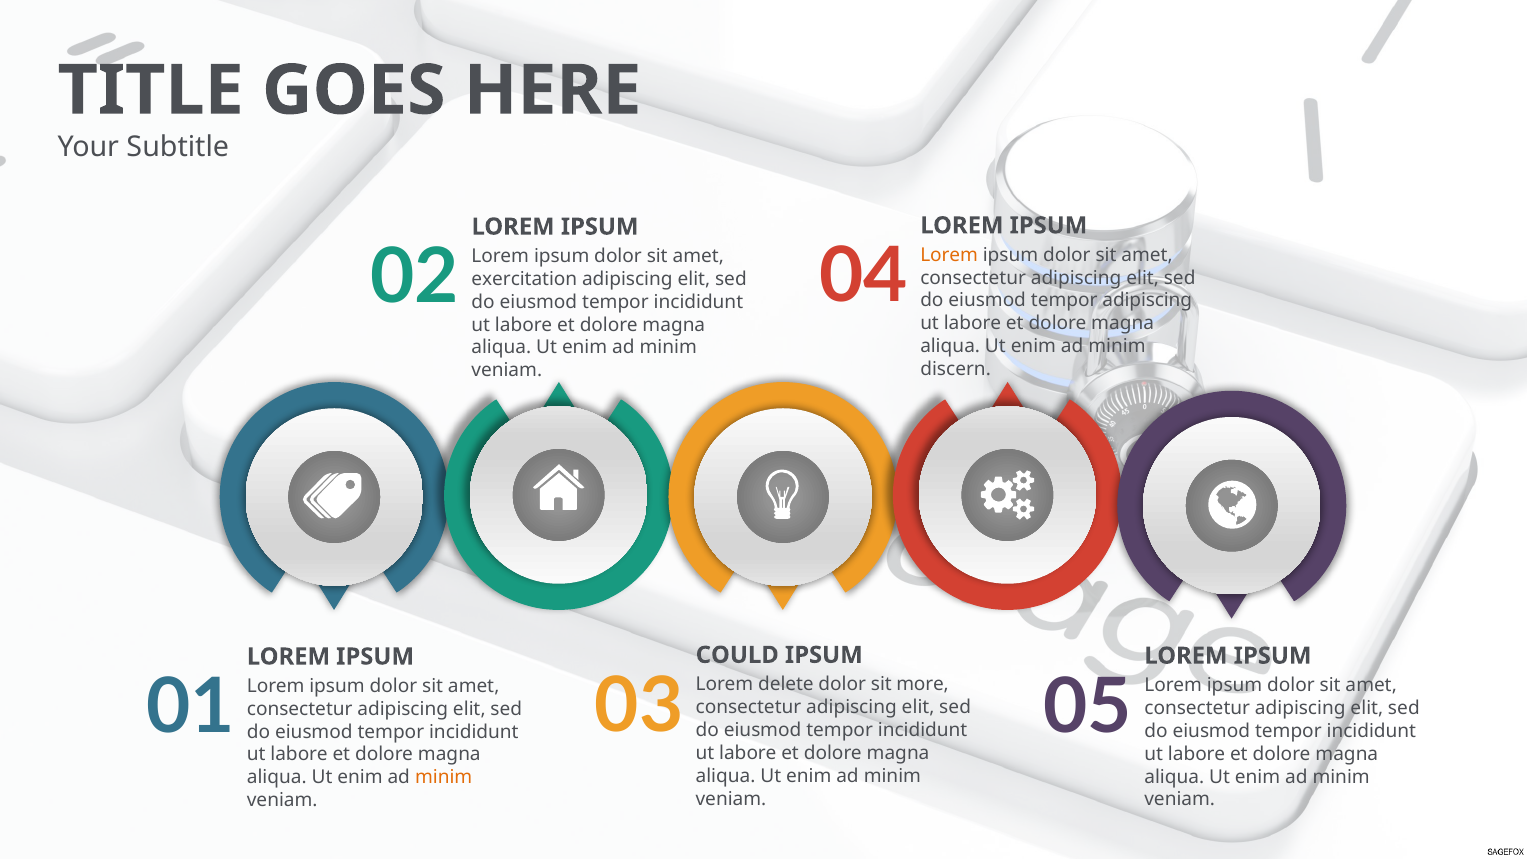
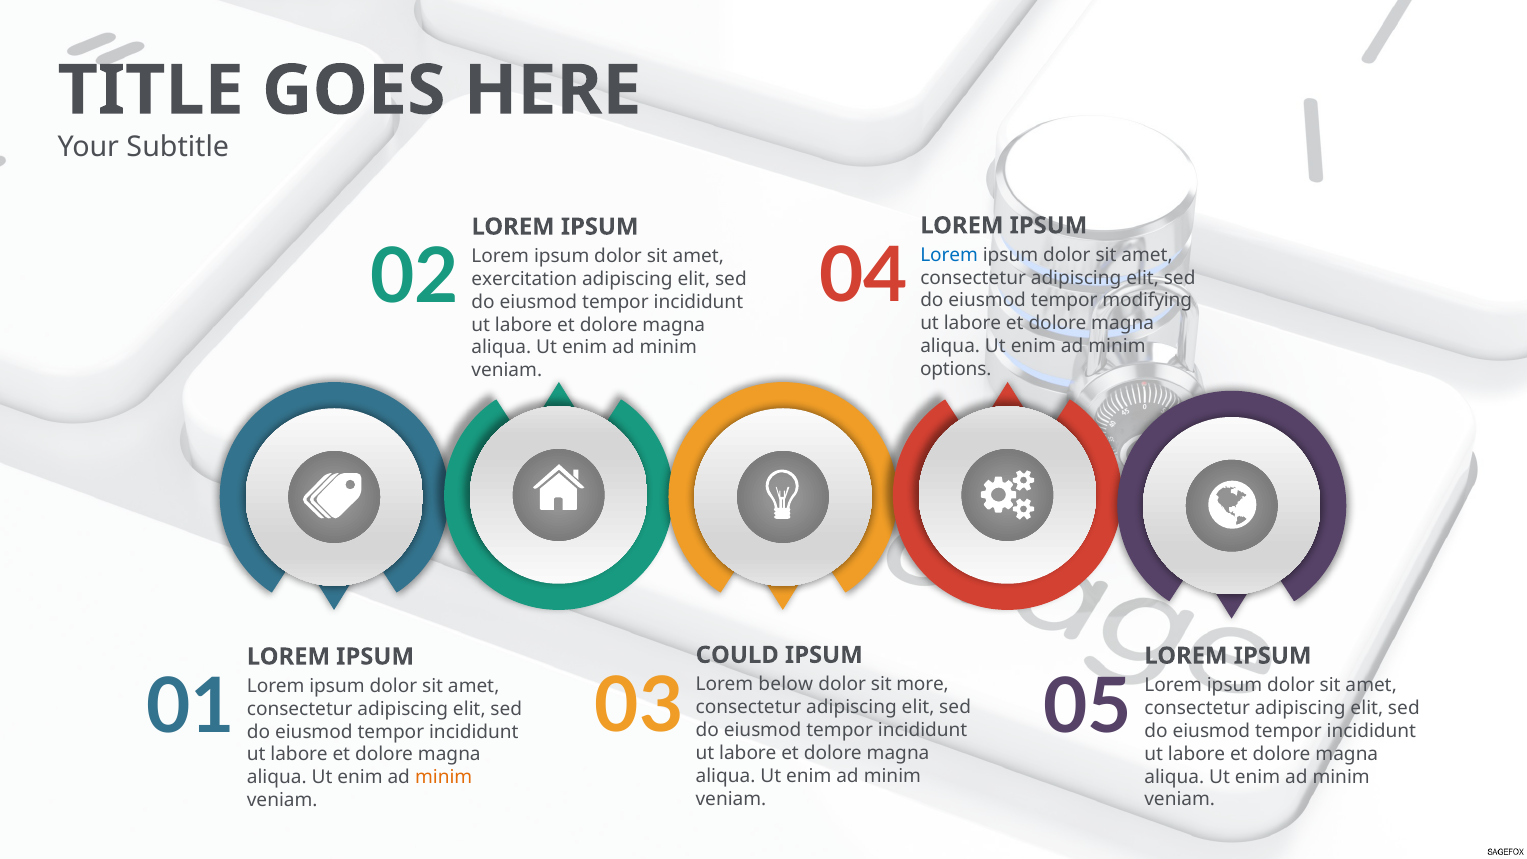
Lorem at (949, 255) colour: orange -> blue
tempor adipiscing: adipiscing -> modifying
discern: discern -> options
delete: delete -> below
